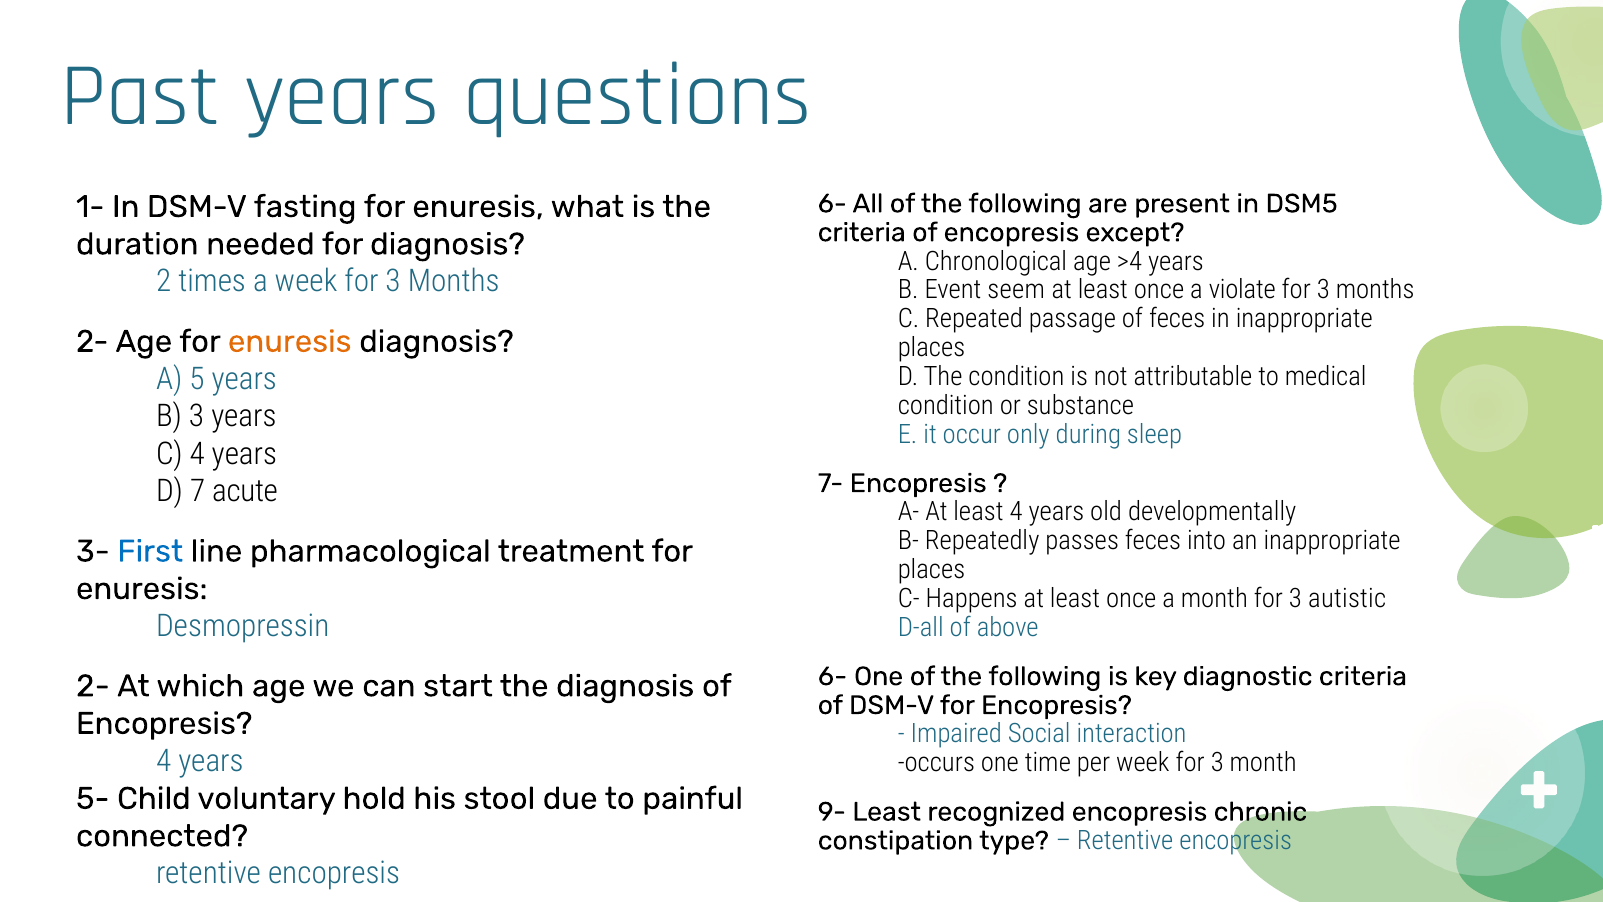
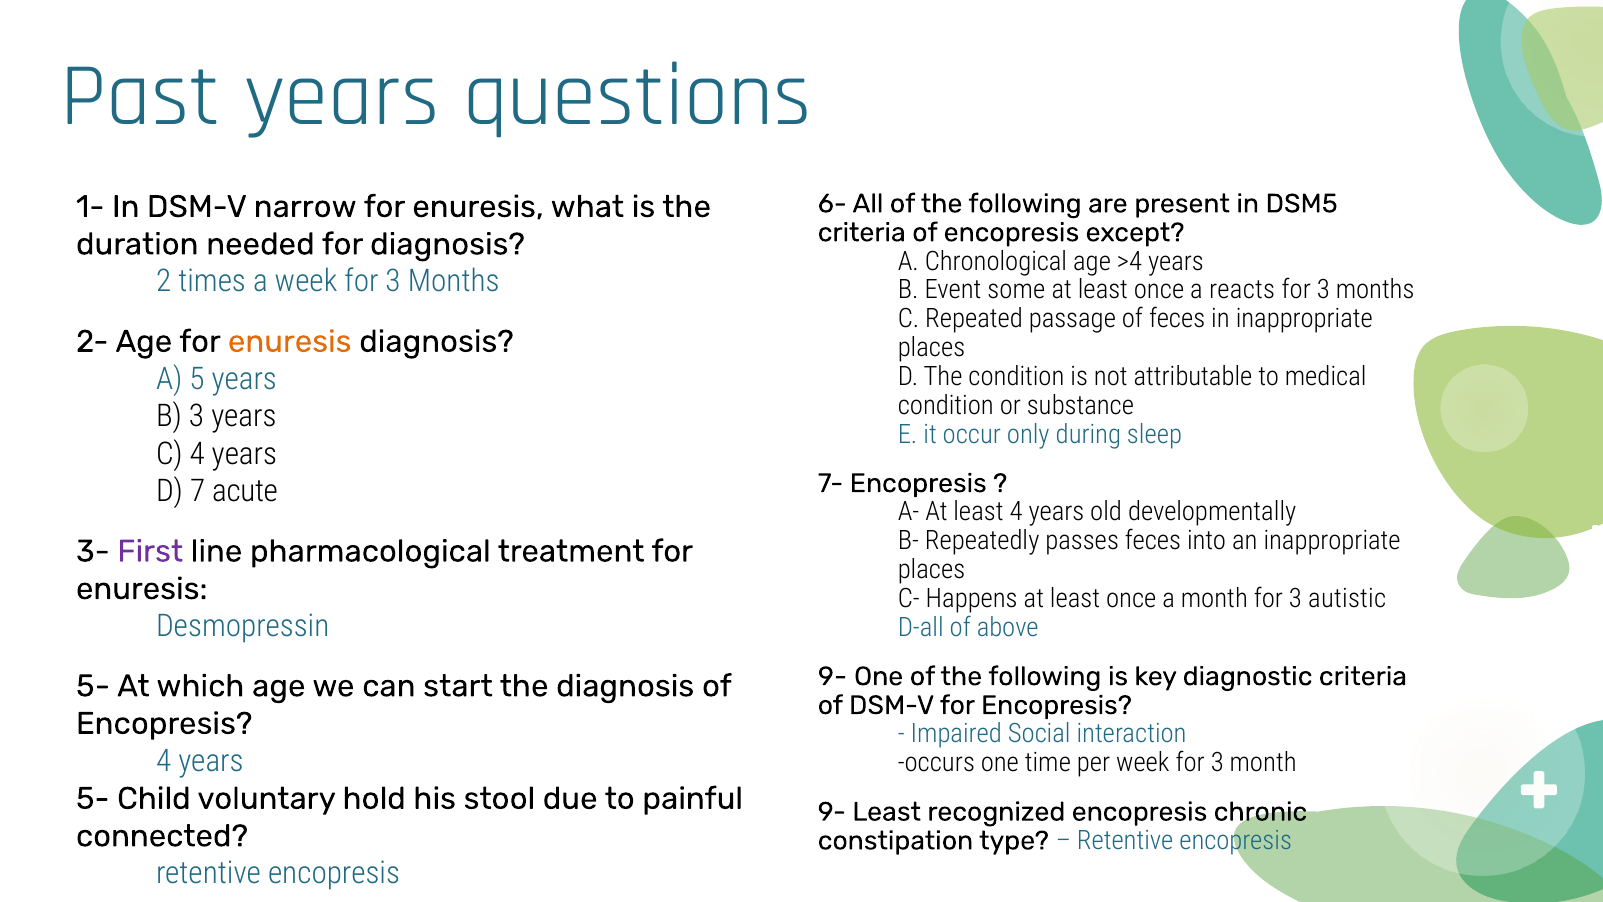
fasting: fasting -> narrow
seem: seem -> some
violate: violate -> reacts
First colour: blue -> purple
6- at (833, 676): 6- -> 9-
2- at (93, 686): 2- -> 5-
